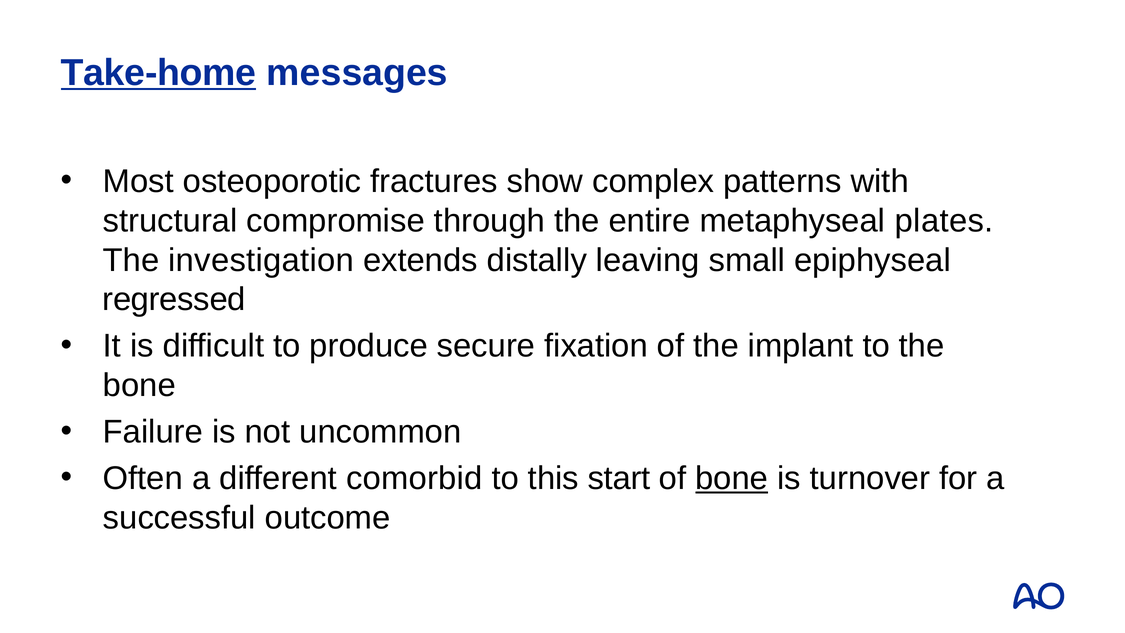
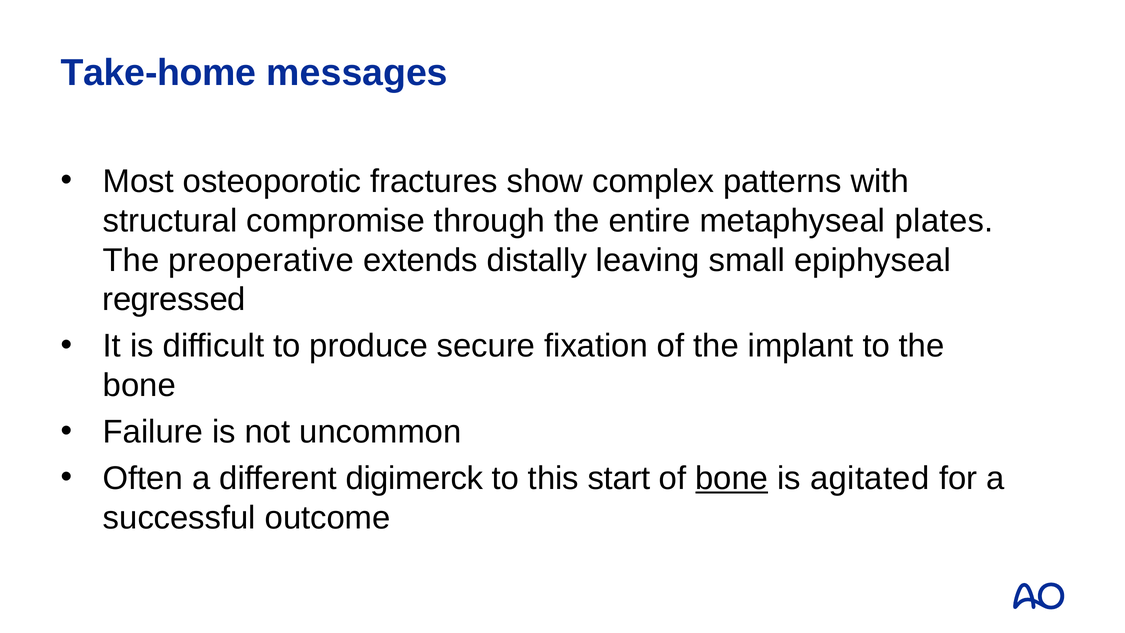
Take-home underline: present -> none
investigation: investigation -> preoperative
comorbid: comorbid -> digimerck
turnover: turnover -> agitated
